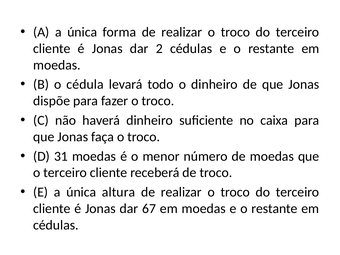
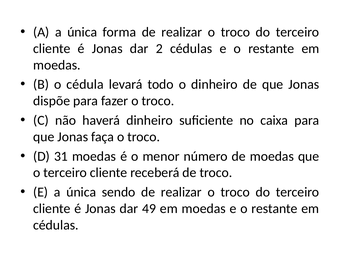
altura: altura -> sendo
67: 67 -> 49
